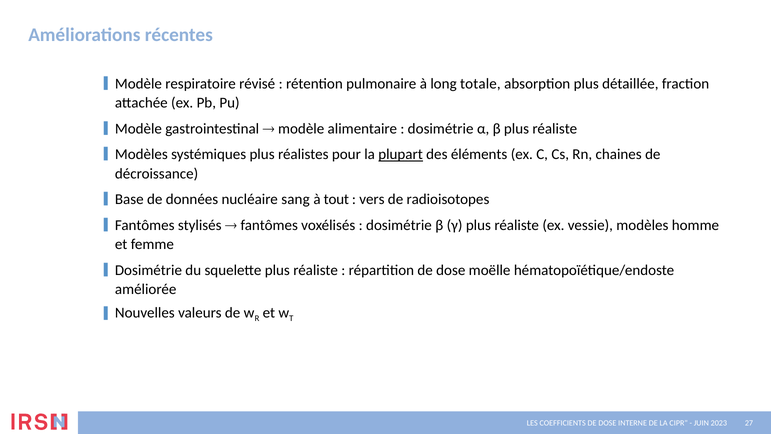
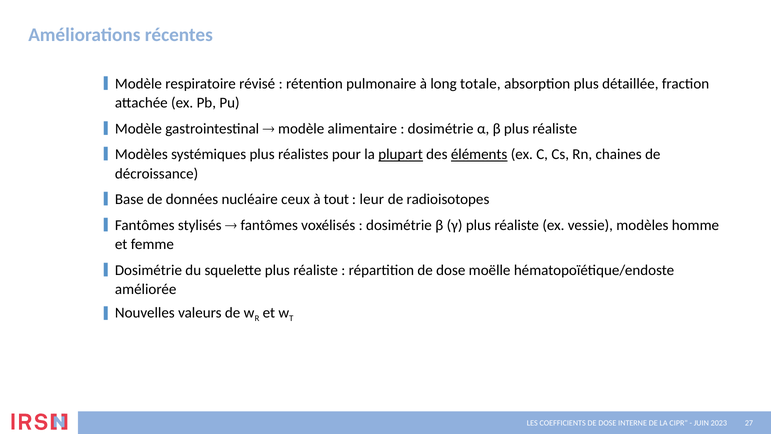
éléments underline: none -> present
sang: sang -> ceux
vers: vers -> leur
